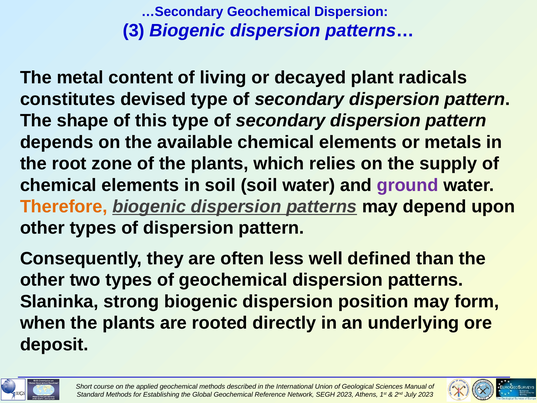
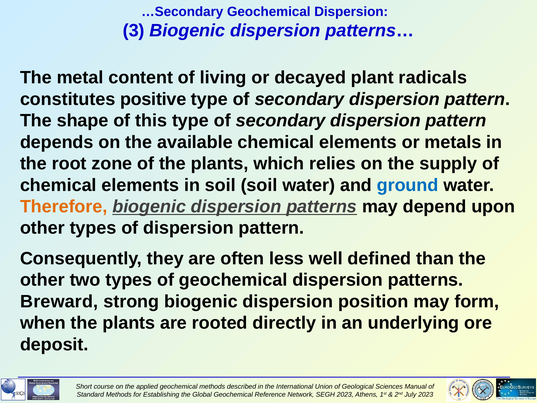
devised: devised -> positive
ground colour: purple -> blue
Slaninka: Slaninka -> Breward
